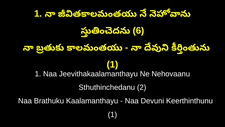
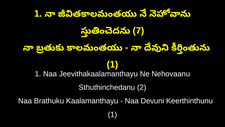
6: 6 -> 7
